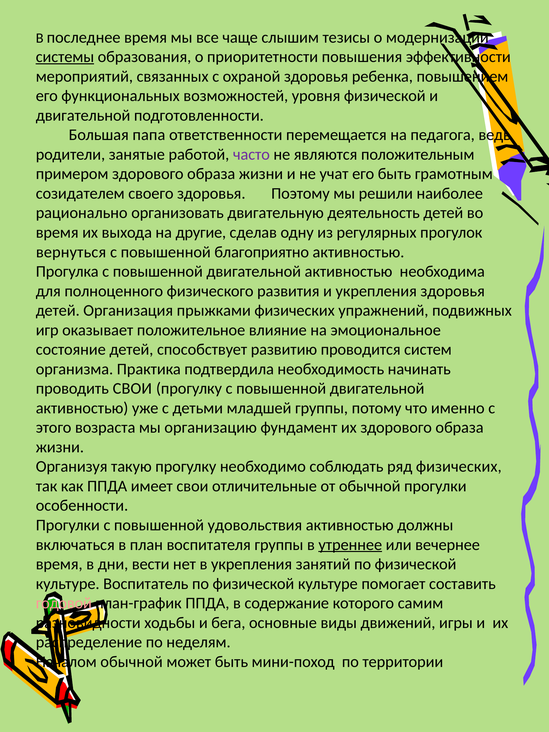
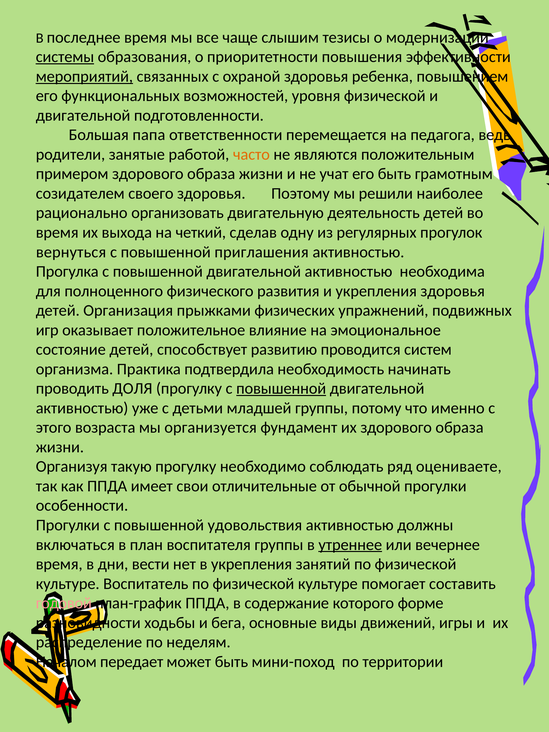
мероприятий underline: none -> present
часто colour: purple -> orange
другие: другие -> четкий
благоприятно: благоприятно -> приглашения
проводить СВОИ: СВОИ -> ДОЛЯ
повышенной at (281, 389) underline: none -> present
организацию: организацию -> организуется
ряд физических: физических -> оцениваете
самим: самим -> форме
Началом обычной: обычной -> передает
